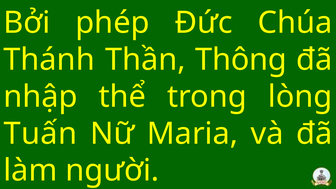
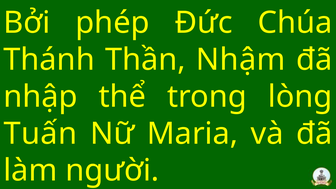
Thông: Thông -> Nhậm
